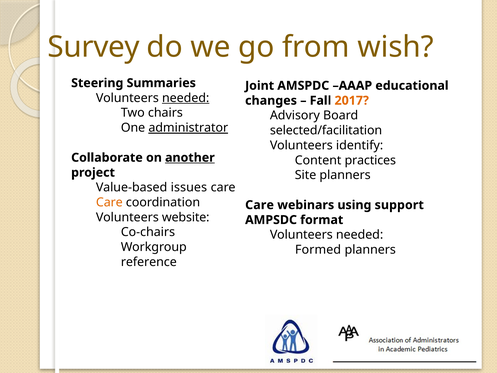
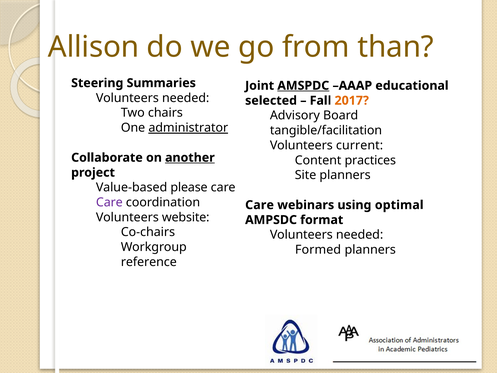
Survey: Survey -> Allison
wish: wish -> than
AMSPDC underline: none -> present
needed at (186, 98) underline: present -> none
changes: changes -> selected
selected/facilitation: selected/facilitation -> tangible/facilitation
identify: identify -> current
issues: issues -> please
Care at (109, 202) colour: orange -> purple
support: support -> optimal
